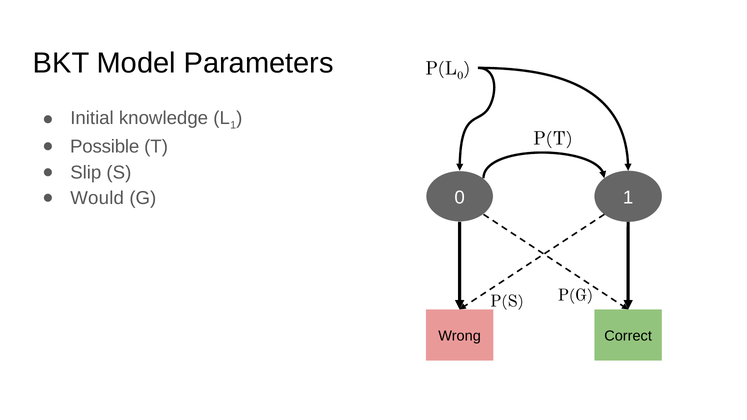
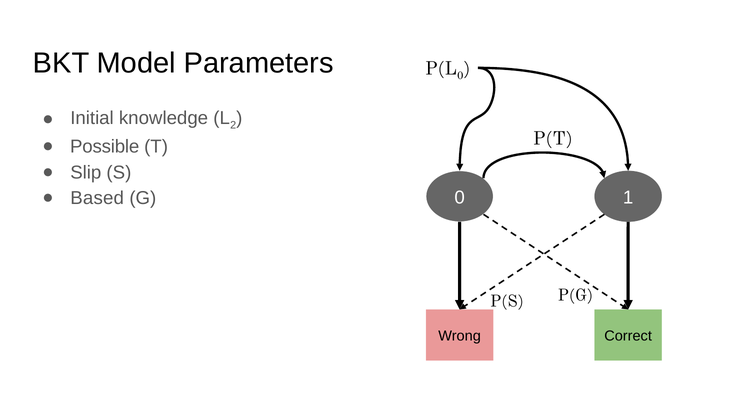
1 at (233, 125): 1 -> 2
Would: Would -> Based
